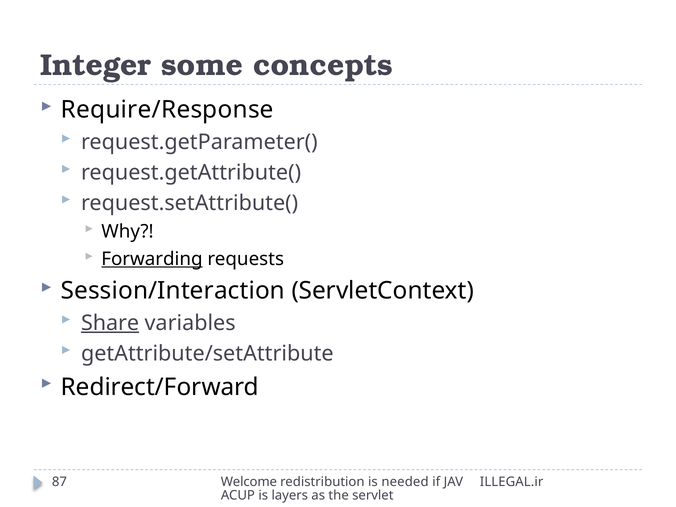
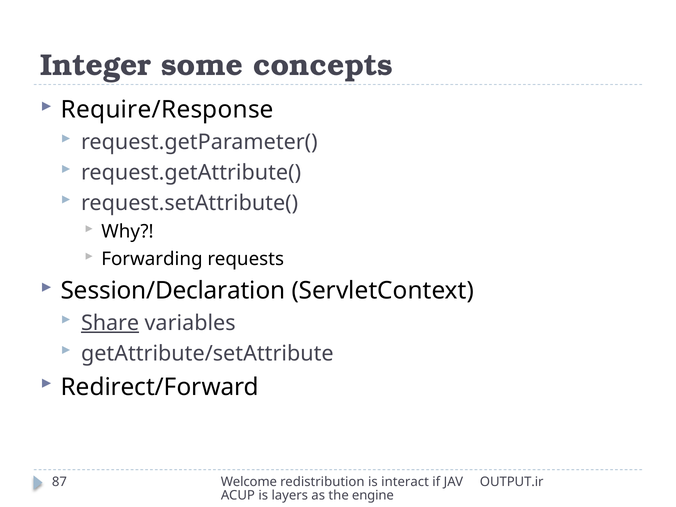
Forwarding underline: present -> none
Session/Interaction: Session/Interaction -> Session/Declaration
needed: needed -> interact
ILLEGAL.ir: ILLEGAL.ir -> OUTPUT.ir
servlet: servlet -> engine
